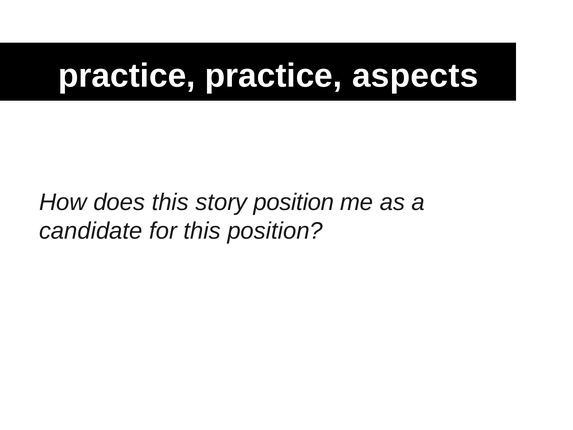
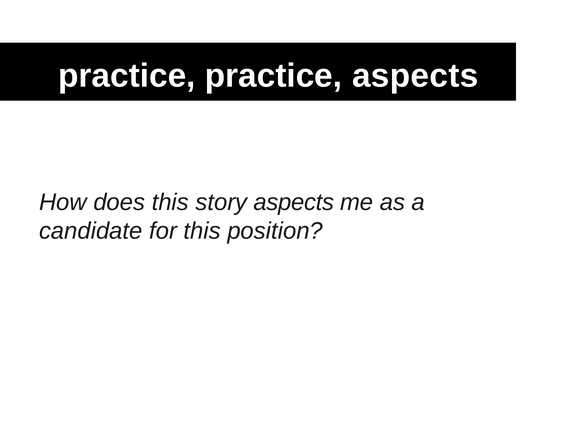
story position: position -> aspects
